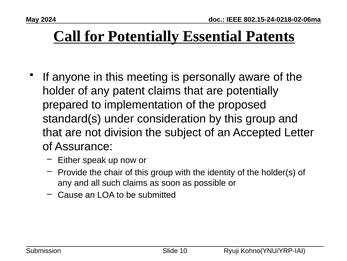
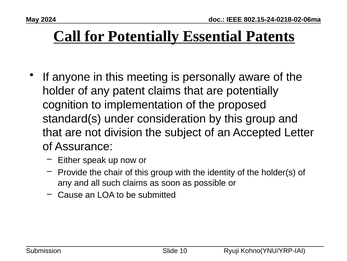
prepared: prepared -> cognition
